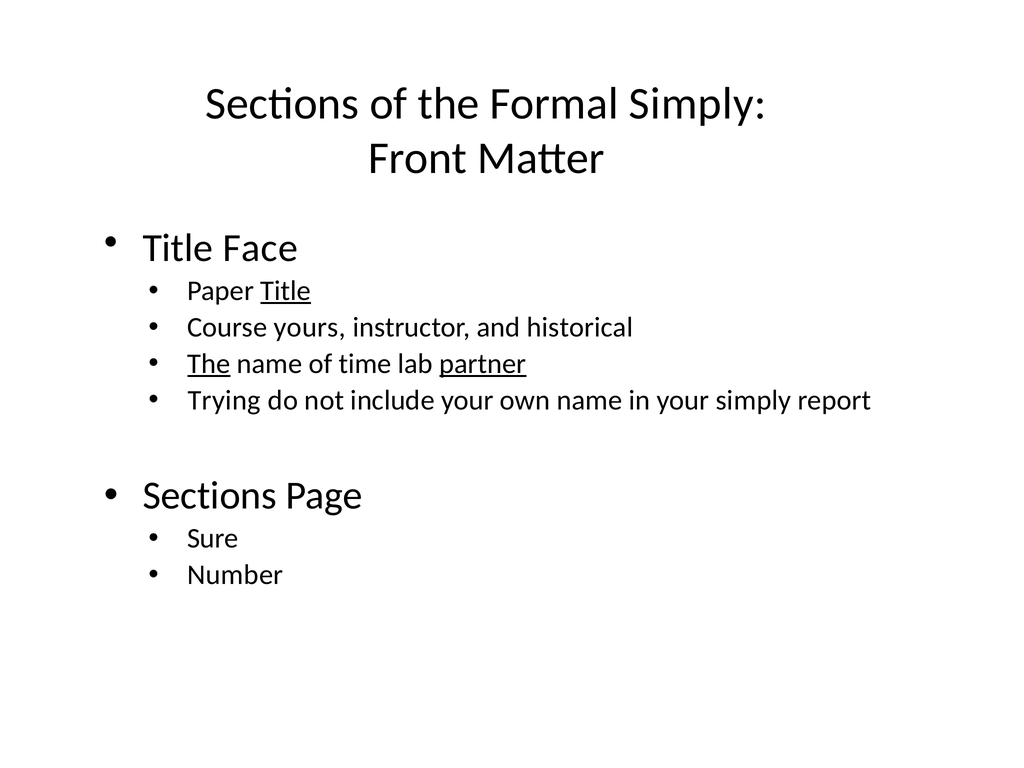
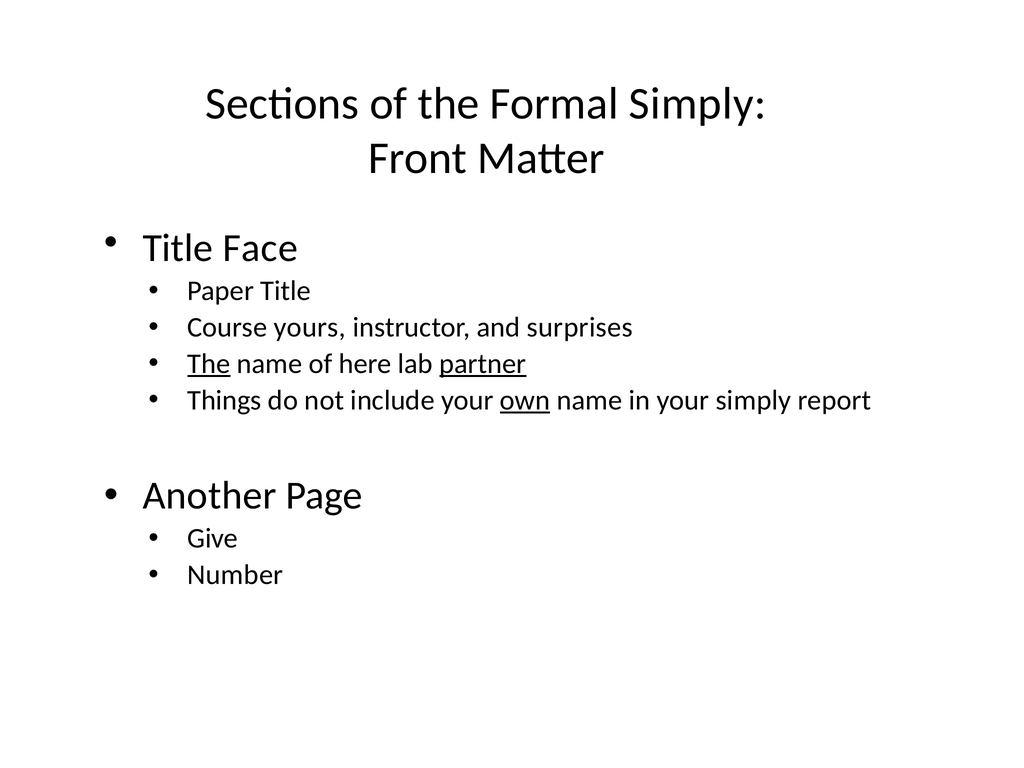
Title at (286, 291) underline: present -> none
historical: historical -> surprises
time: time -> here
Trying: Trying -> Things
own underline: none -> present
Sections at (210, 496): Sections -> Another
Sure: Sure -> Give
